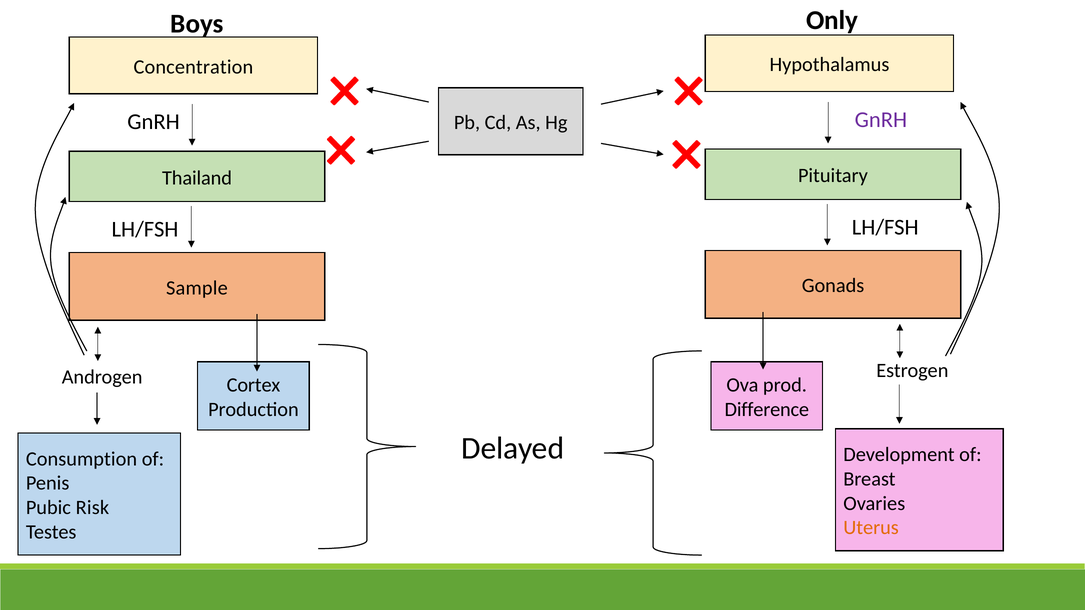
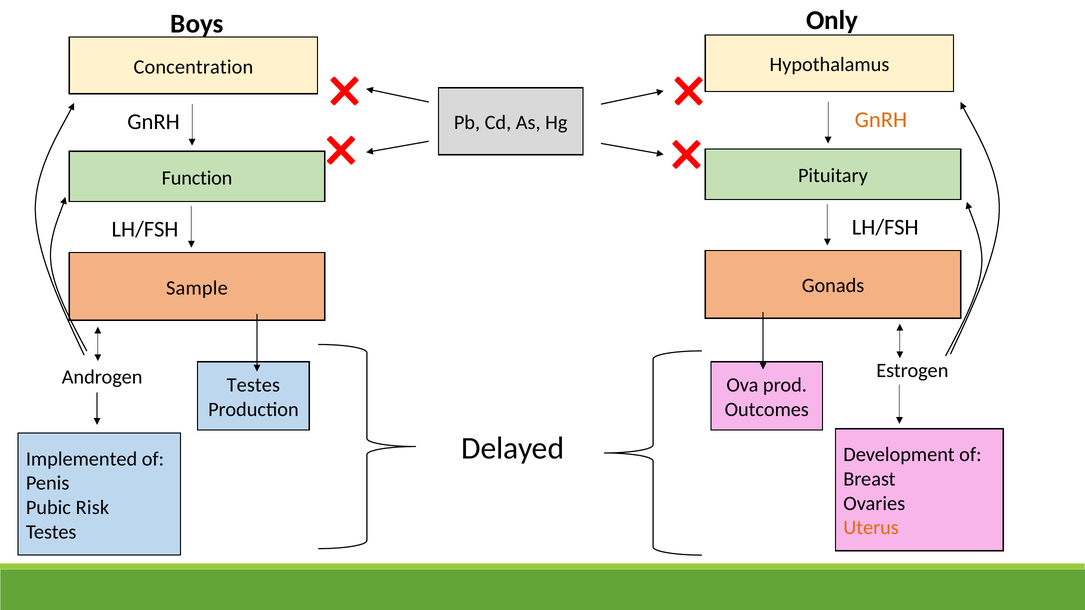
GnRH at (881, 120) colour: purple -> orange
Thailand: Thailand -> Function
Cortex at (253, 385): Cortex -> Testes
Difference: Difference -> Outcomes
Consumption: Consumption -> Implemented
